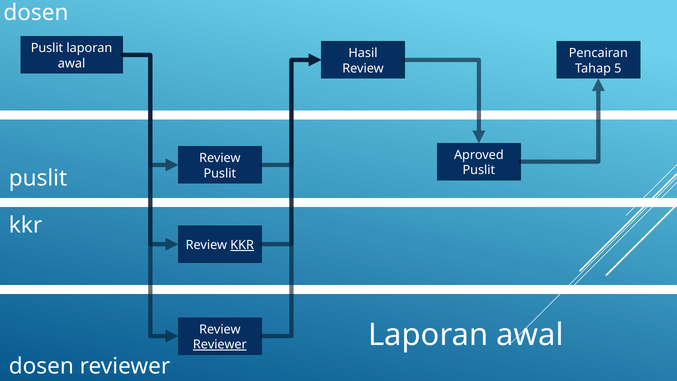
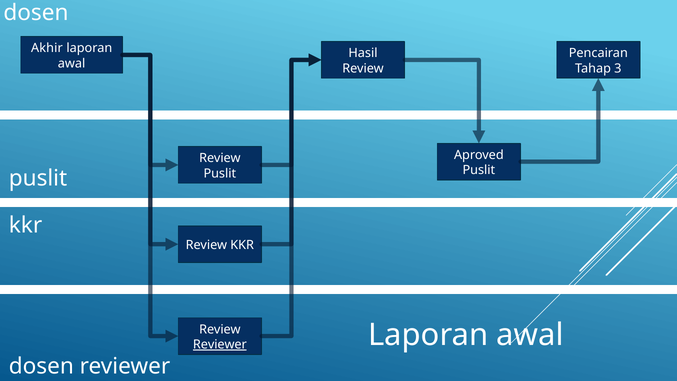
Puslit at (47, 48): Puslit -> Akhir
5: 5 -> 3
KKR at (242, 245) underline: present -> none
